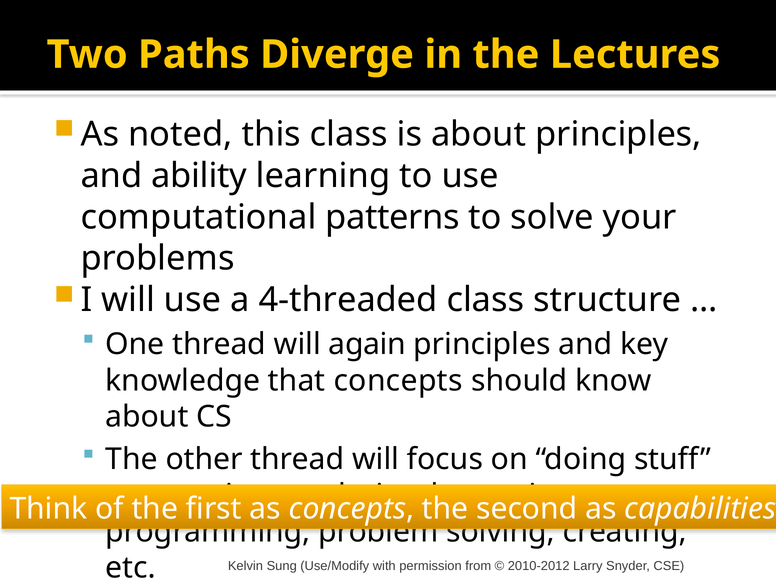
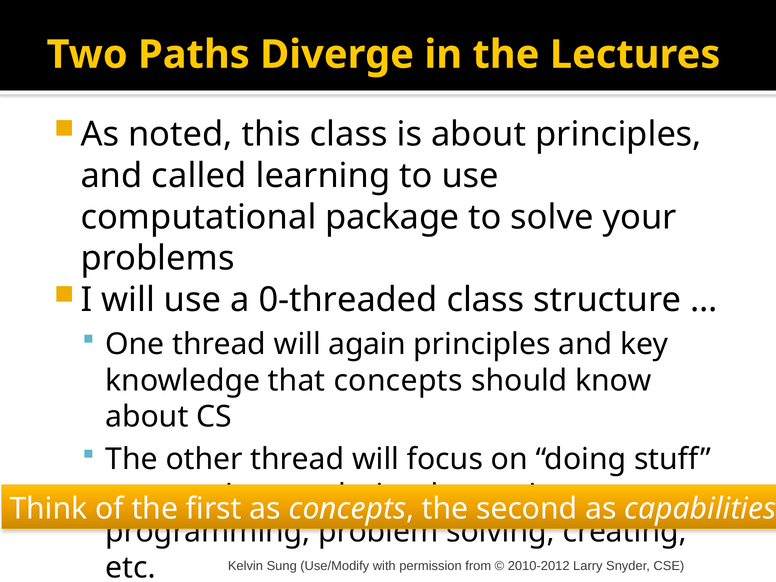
ability: ability -> called
patterns: patterns -> package
4-threaded: 4-threaded -> 0-threaded
